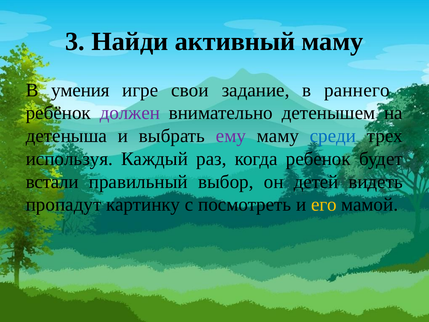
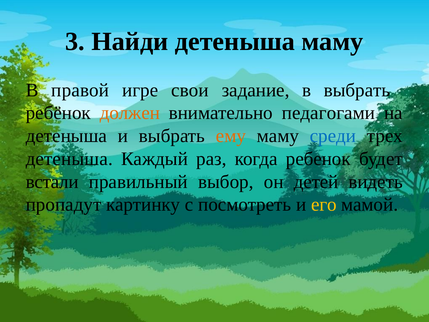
Найди активный: активный -> детеныша
умения: умения -> правой
в раннего: раннего -> выбрать
должен colour: purple -> orange
детенышем: детенышем -> педагогами
ему colour: purple -> orange
используя at (69, 159): используя -> детеныша
